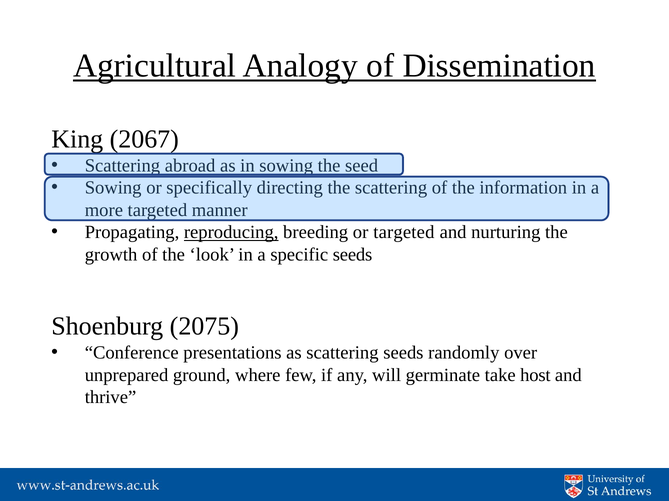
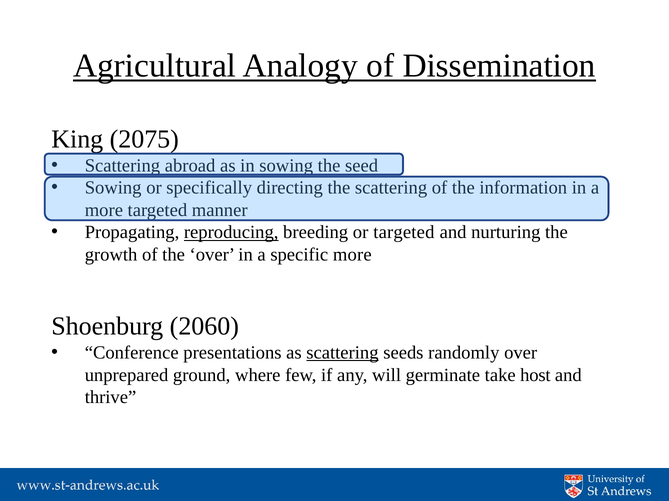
2067: 2067 -> 2075
the look: look -> over
specific seeds: seeds -> more
2075: 2075 -> 2060
scattering at (342, 353) underline: none -> present
